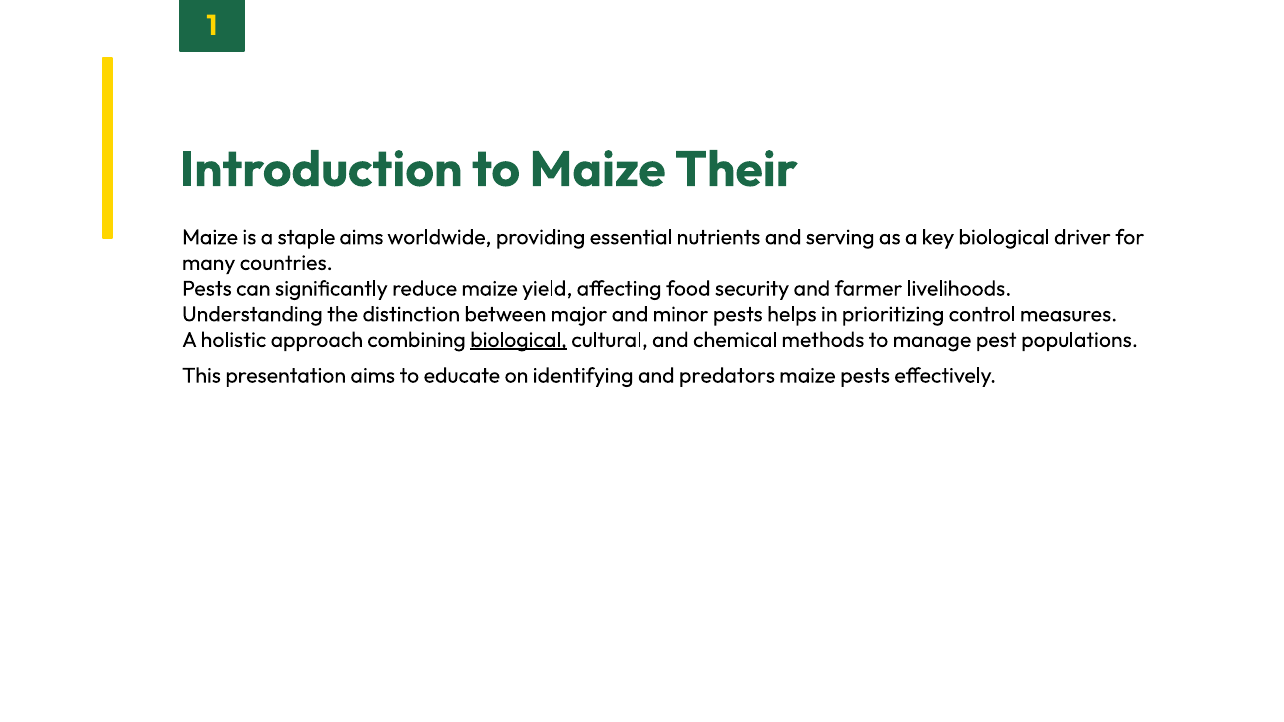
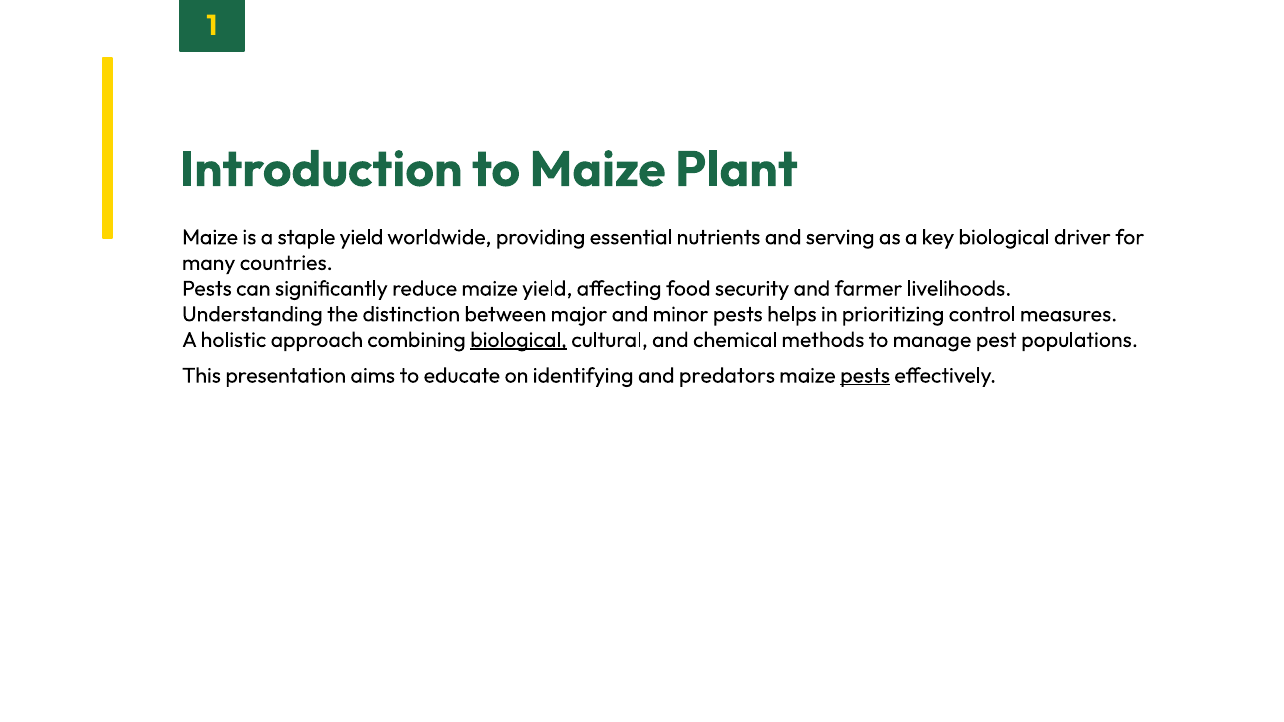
Their: Their -> Plant
staple aims: aims -> yield
pests at (865, 376) underline: none -> present
